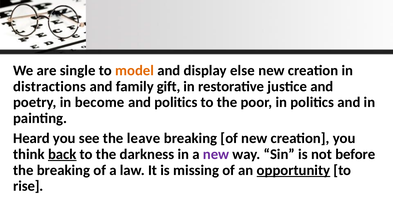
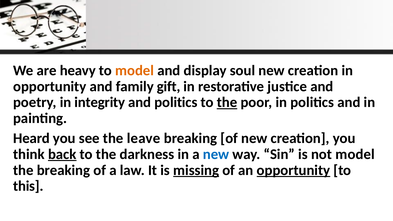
single: single -> heavy
else: else -> soul
distractions at (50, 86): distractions -> opportunity
become: become -> integrity
the at (227, 102) underline: none -> present
new at (216, 154) colour: purple -> blue
not before: before -> model
missing underline: none -> present
rise: rise -> this
